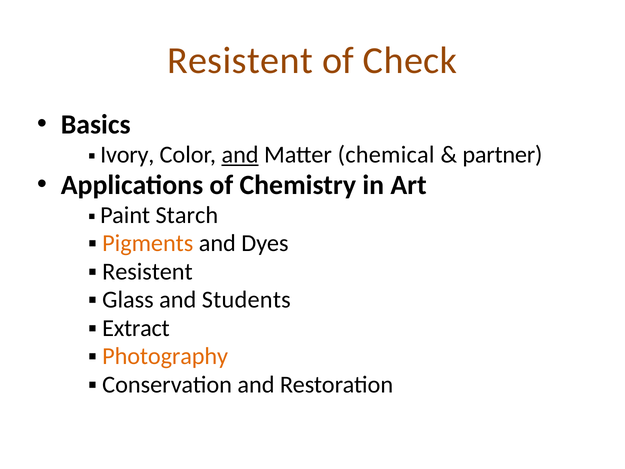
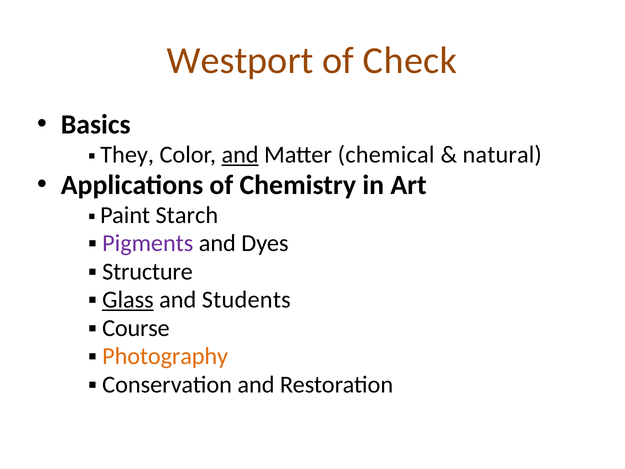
Resistent at (240, 61): Resistent -> Westport
Ivory: Ivory -> They
partner: partner -> natural
Pigments colour: orange -> purple
Resistent at (147, 272): Resistent -> Structure
Glass underline: none -> present
Extract: Extract -> Course
